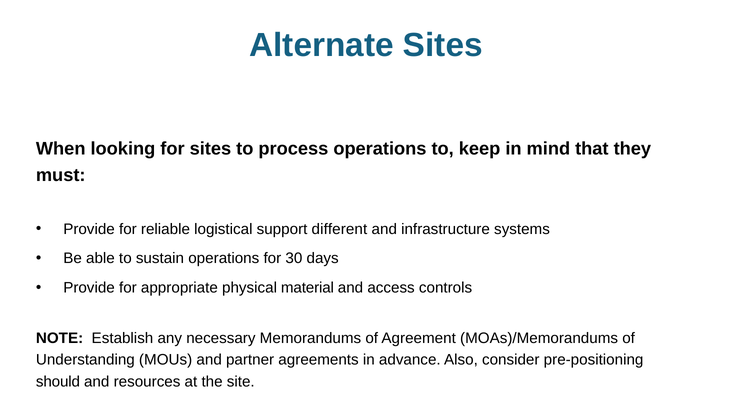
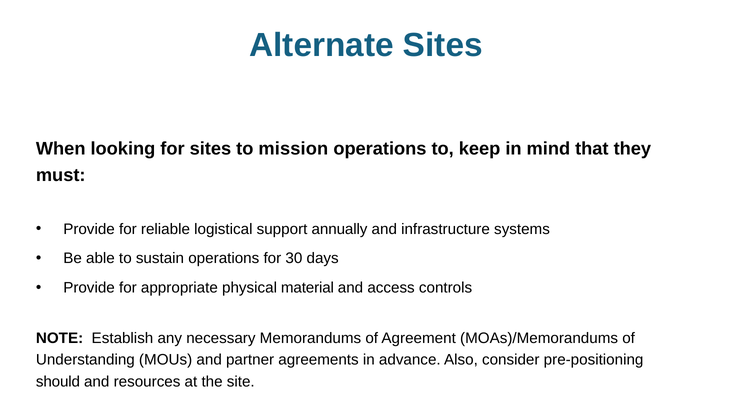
process: process -> mission
different: different -> annually
